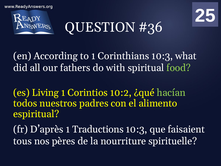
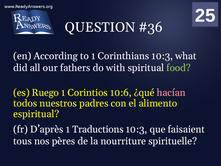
Living: Living -> Ruego
10:2: 10:2 -> 10:6
hacían colour: light green -> pink
